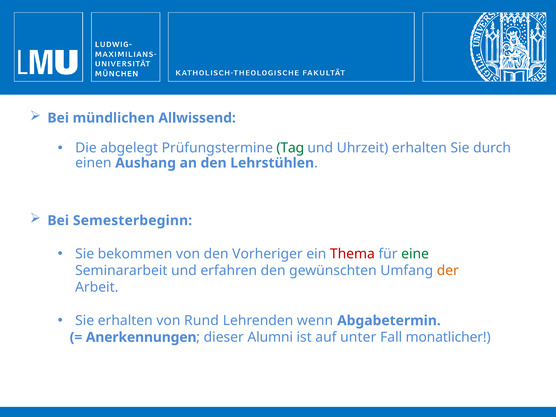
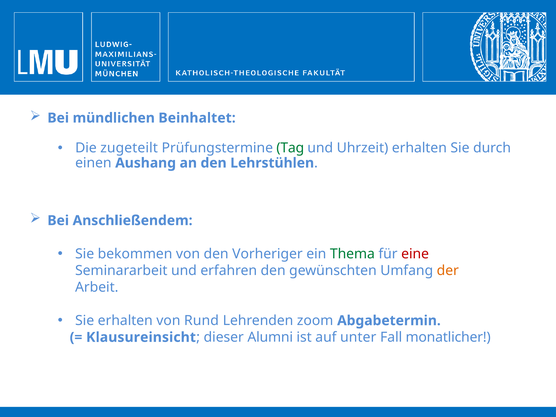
Allwissend: Allwissend -> Beinhaltet
abgelegt: abgelegt -> zugeteilt
Semesterbeginn: Semesterbeginn -> Anschließendem
Thema colour: red -> green
eine colour: green -> red
wenn: wenn -> zoom
Anerkennungen: Anerkennungen -> Klausureinsicht
